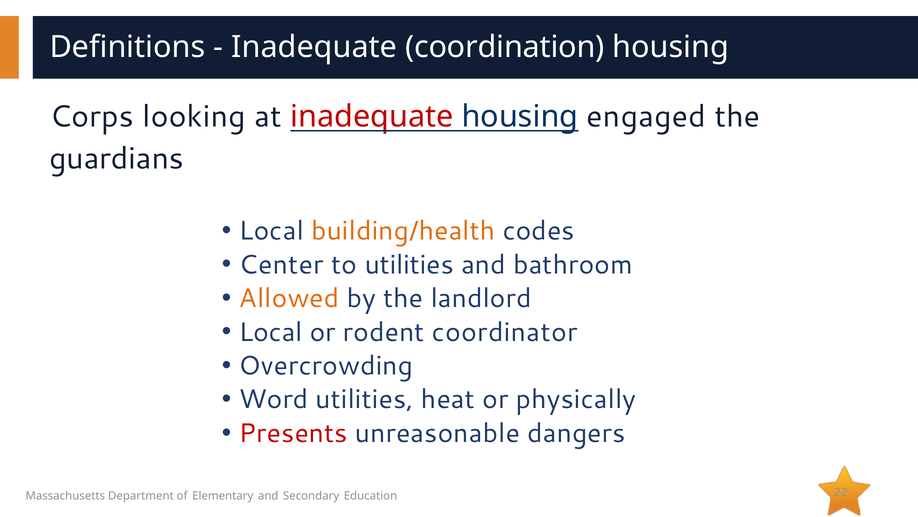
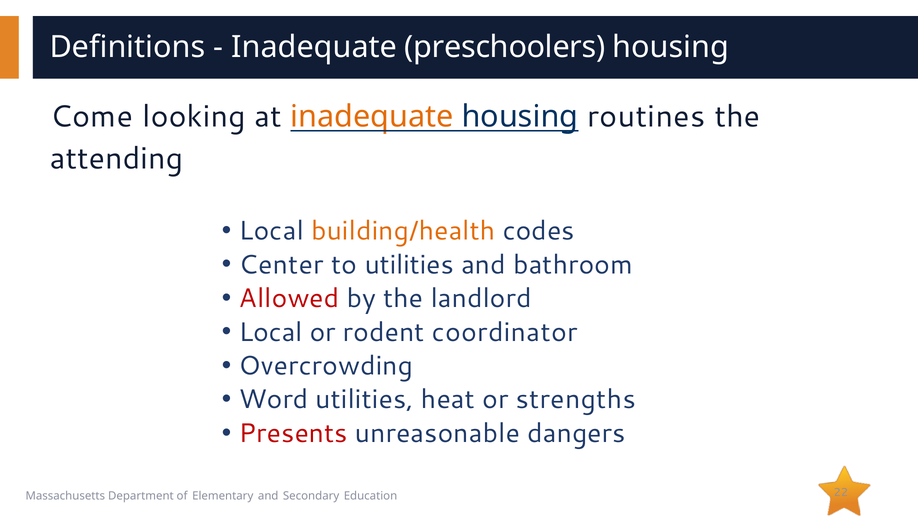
coordination: coordination -> preschoolers
Corps: Corps -> Come
inadequate at (372, 117) colour: red -> orange
engaged: engaged -> routines
guardians: guardians -> attending
Allowed colour: orange -> red
physically: physically -> strengths
